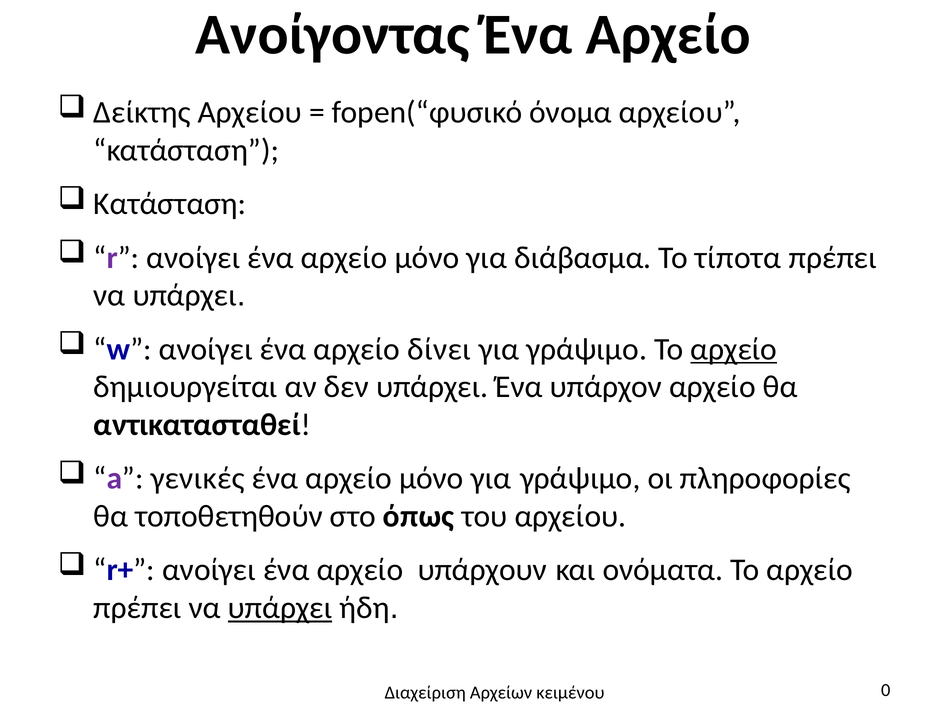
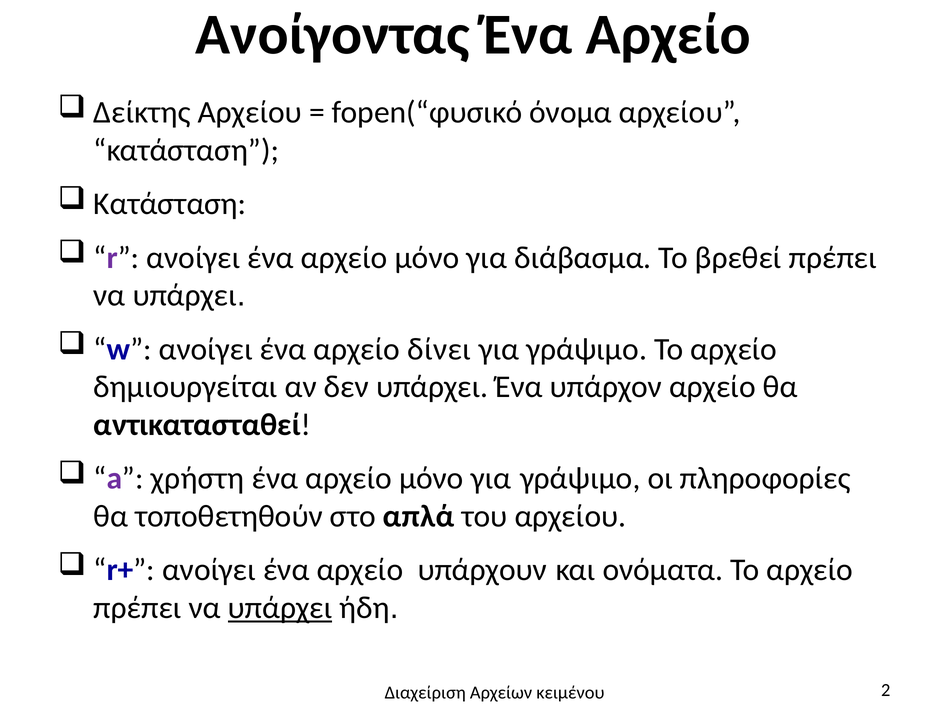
τίποτα: τίποτα -> βρεθεί
αρχείο at (734, 349) underline: present -> none
γενικές: γενικές -> χρήστη
όπως: όπως -> απλά
0: 0 -> 2
